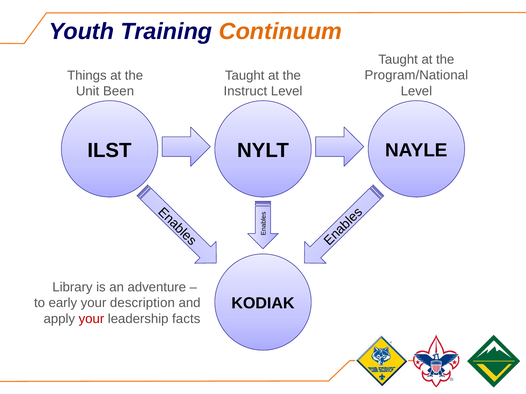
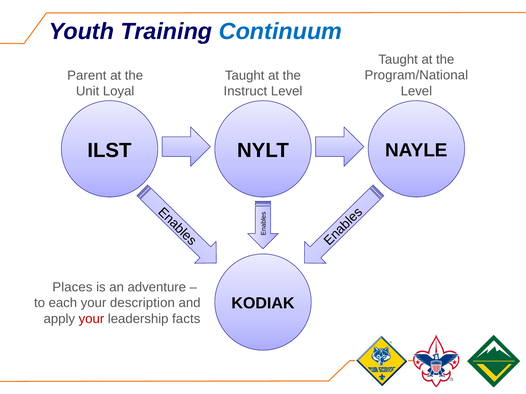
Continuum colour: orange -> blue
Things: Things -> Parent
Been: Been -> Loyal
Library: Library -> Places
early: early -> each
